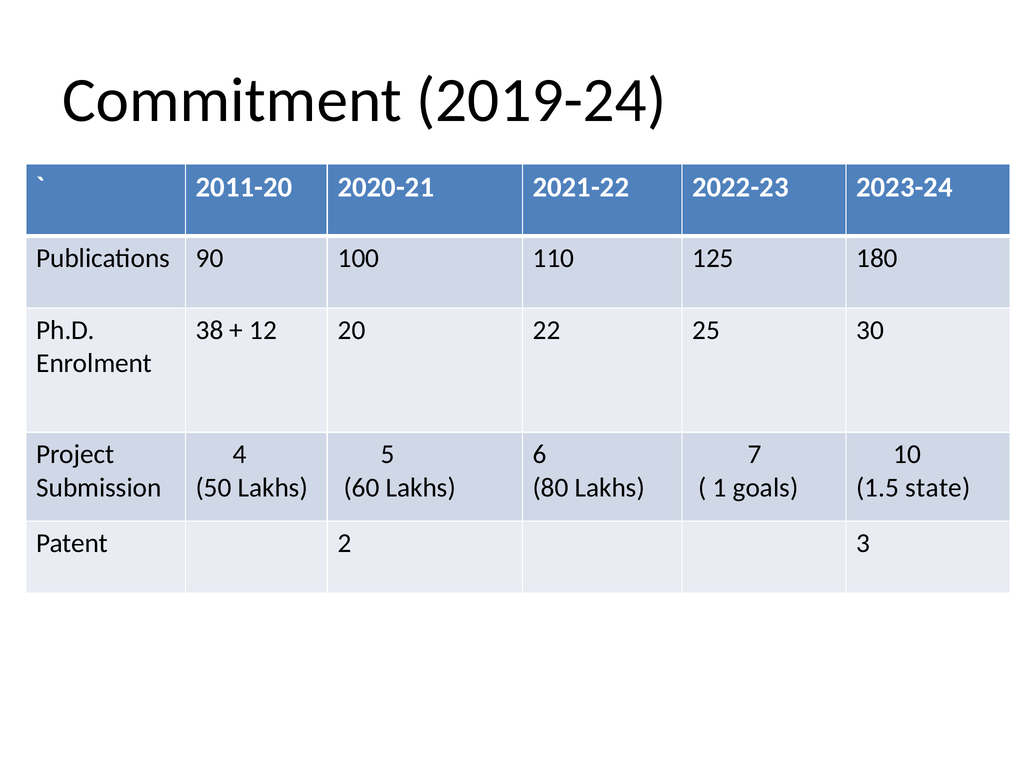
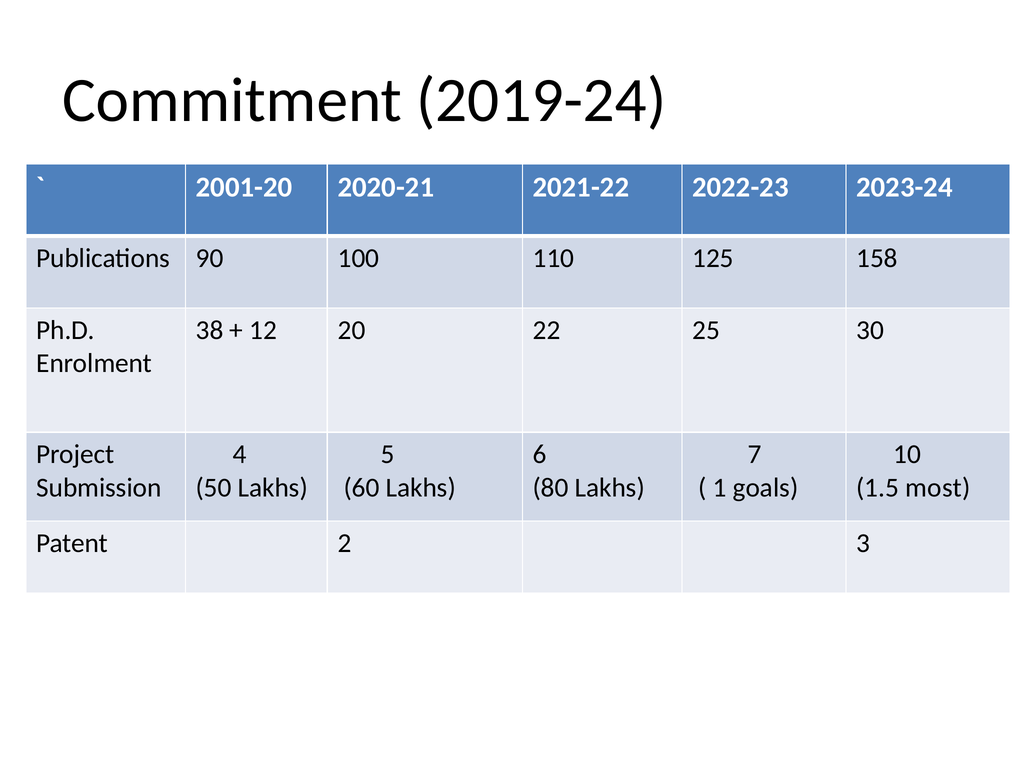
2011-20: 2011-20 -> 2001-20
180: 180 -> 158
state: state -> most
